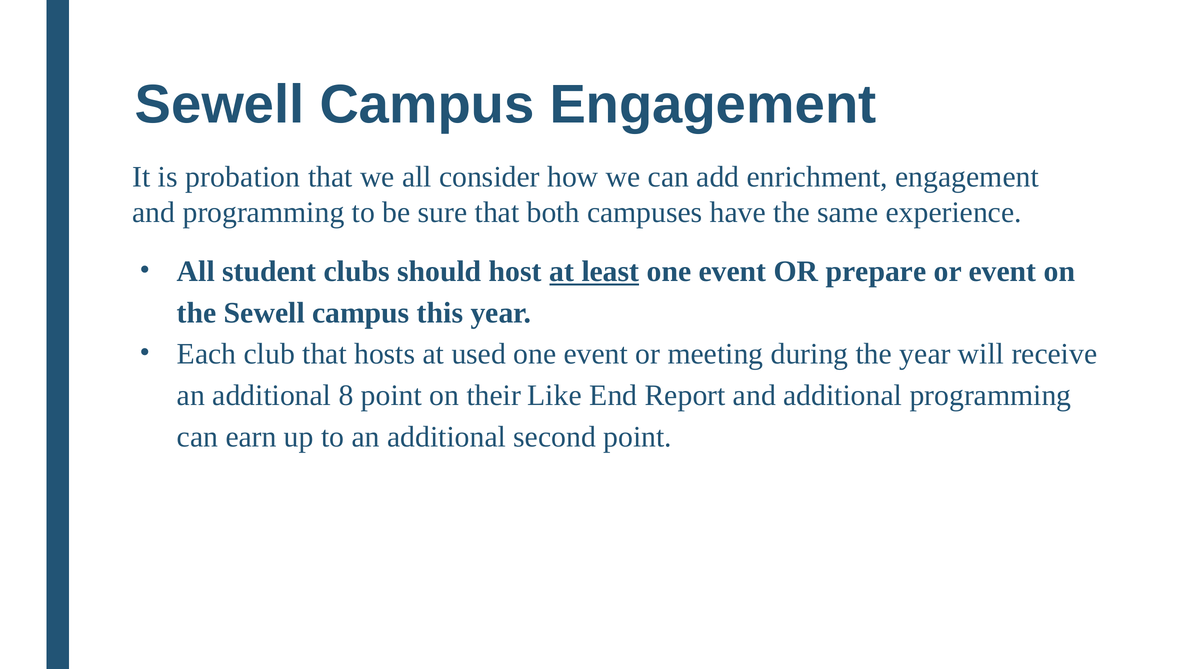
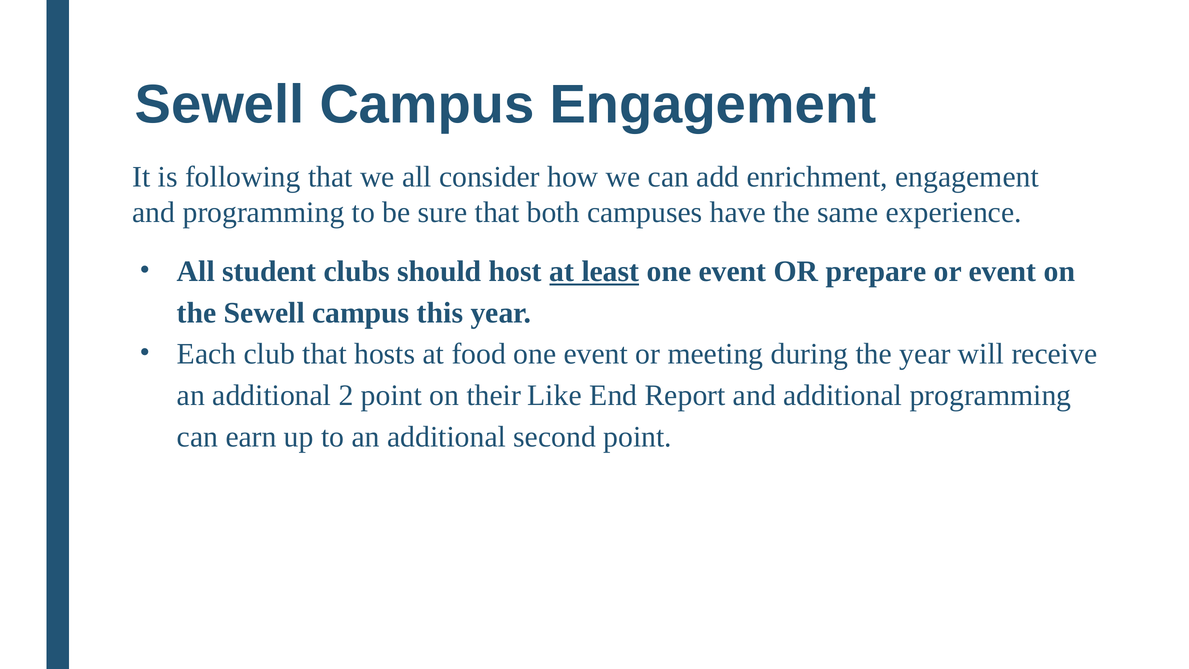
probation: probation -> following
used: used -> food
8: 8 -> 2
